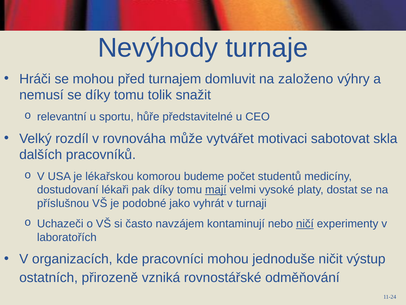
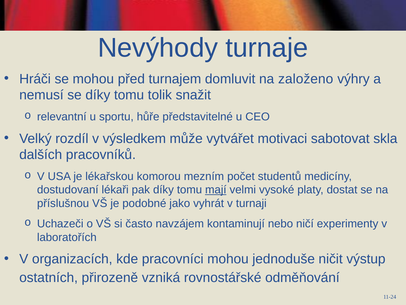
rovnováha: rovnováha -> výsledkem
budeme: budeme -> mezním
ničí underline: present -> none
